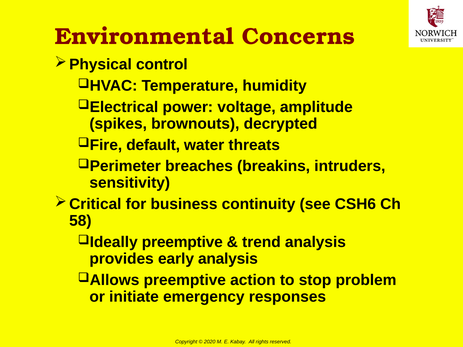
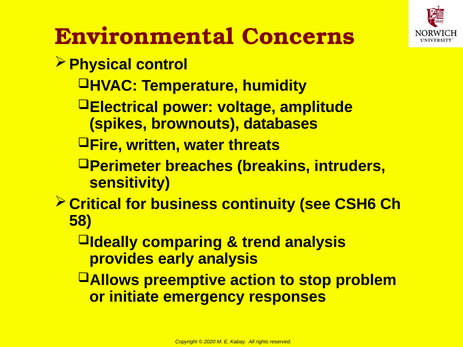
decrypted: decrypted -> databases
default: default -> written
preemptive at (182, 242): preemptive -> comparing
